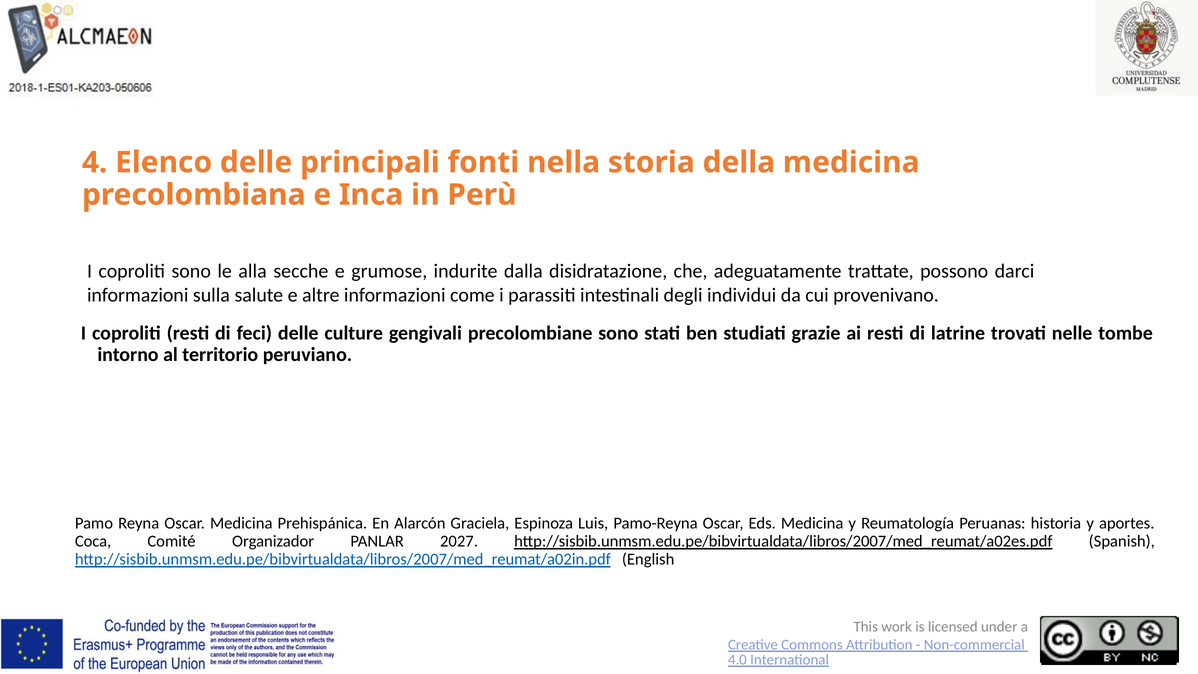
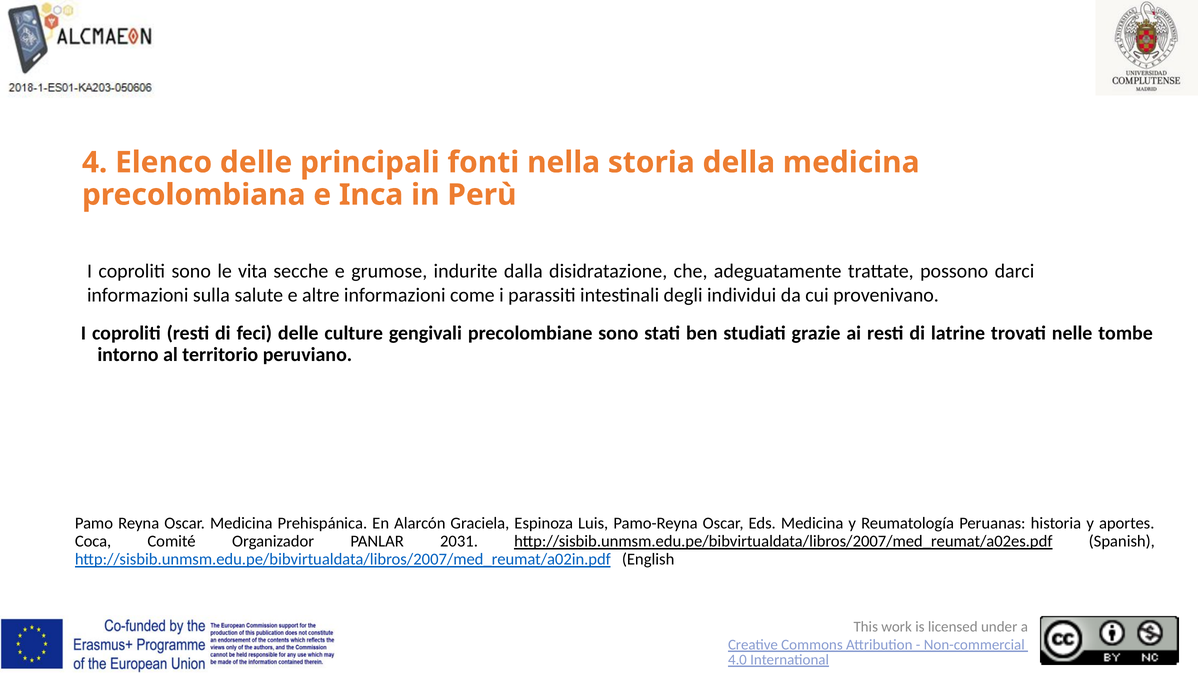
alla: alla -> vita
2027: 2027 -> 2031
